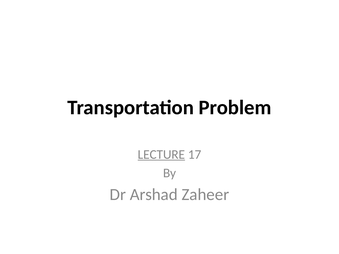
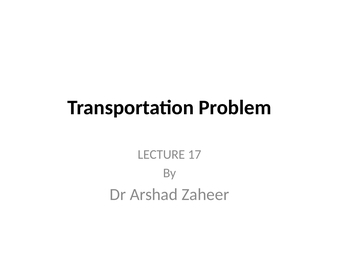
LECTURE underline: present -> none
